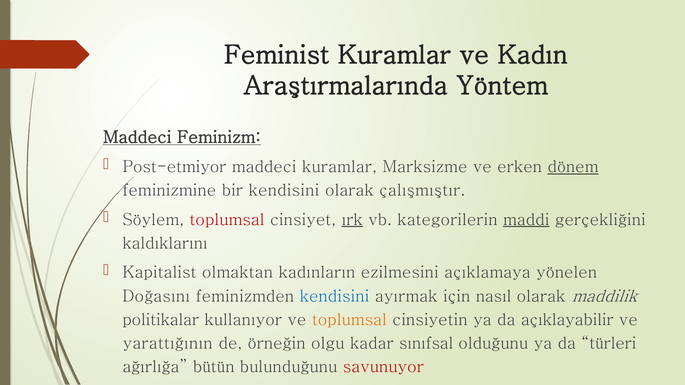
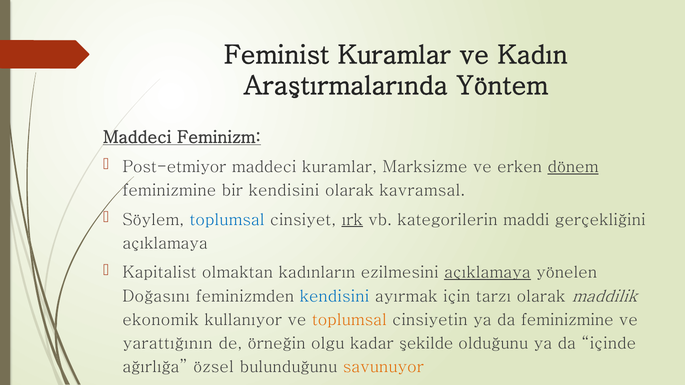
çalışmıştır: çalışmıştır -> kavramsal
toplumsal at (227, 220) colour: red -> blue
maddi underline: present -> none
kaldıklarını at (165, 243): kaldıklarını -> açıklamaya
açıklamaya at (487, 273) underline: none -> present
nasıl: nasıl -> tarzı
politikalar: politikalar -> ekonomik
da açıklayabilir: açıklayabilir -> feminizmine
sınıfsal: sınıfsal -> şekilde
türleri: türleri -> içinde
bütün: bütün -> özsel
savunuyor colour: red -> orange
